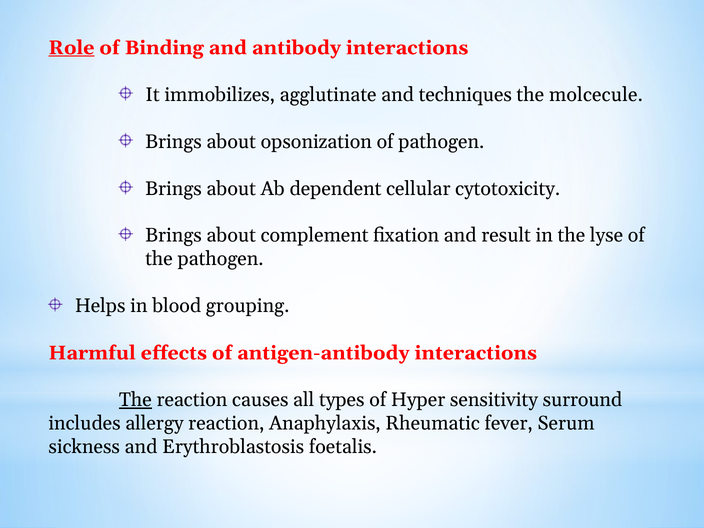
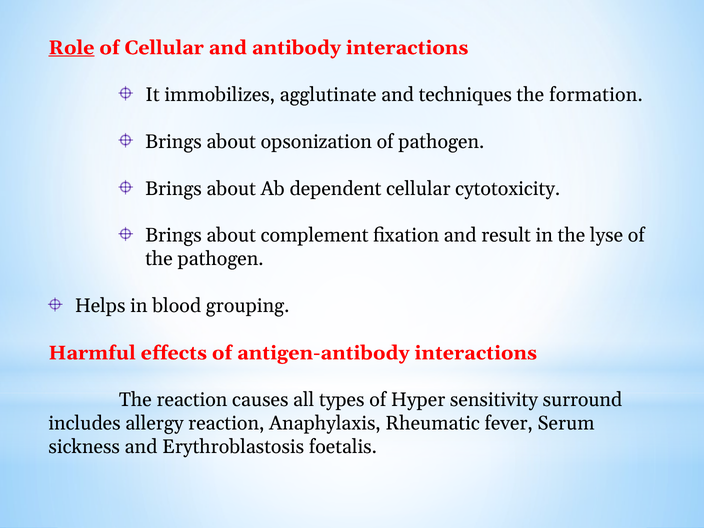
of Binding: Binding -> Cellular
molcecule: molcecule -> formation
The at (135, 400) underline: present -> none
